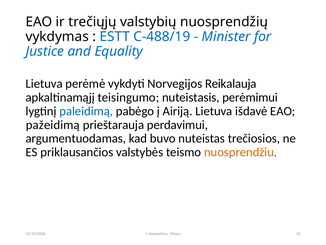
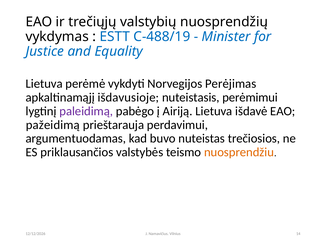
Reikalauja: Reikalauja -> Perėjimas
teisingumo: teisingumo -> išdavusioje
paleidimą colour: blue -> purple
